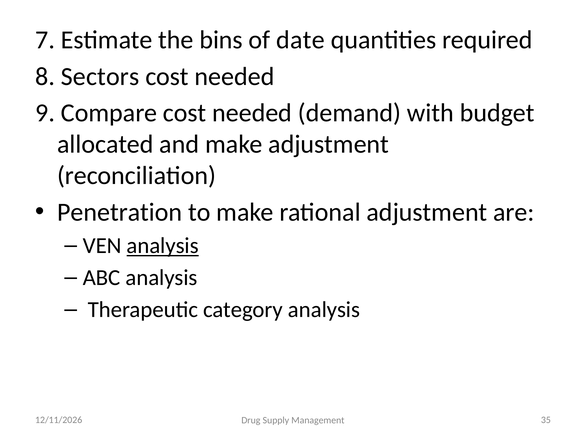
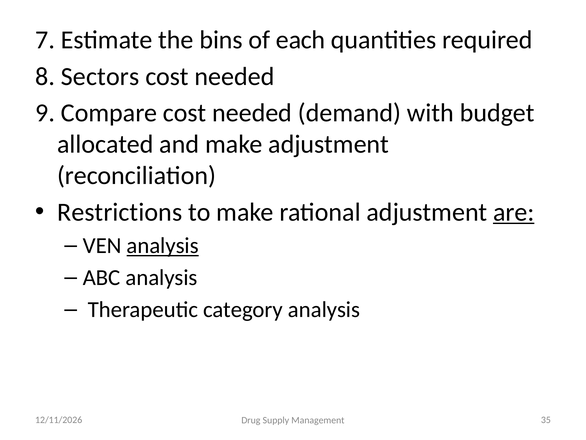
date: date -> each
Penetration: Penetration -> Restrictions
are underline: none -> present
